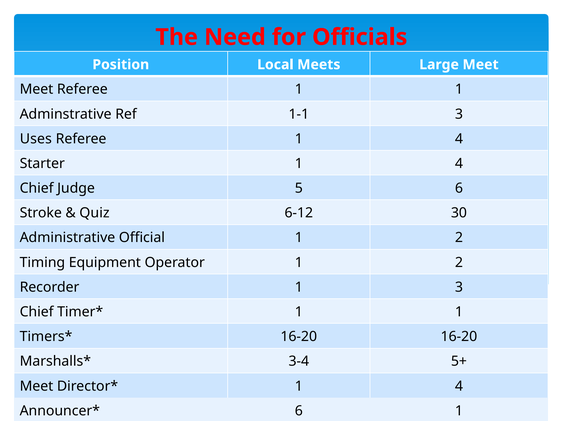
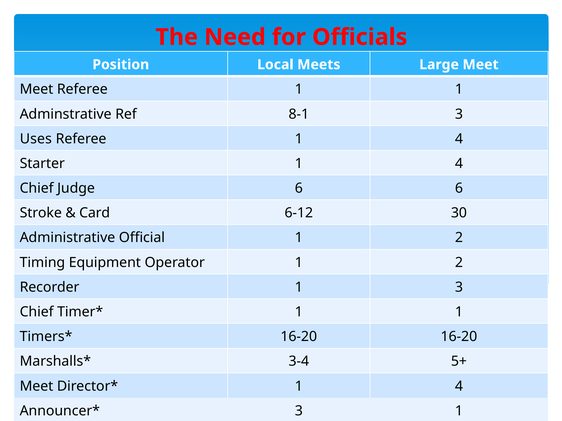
1-1: 1-1 -> 8-1
Judge 5: 5 -> 6
Quiz: Quiz -> Card
6 at (299, 411): 6 -> 3
